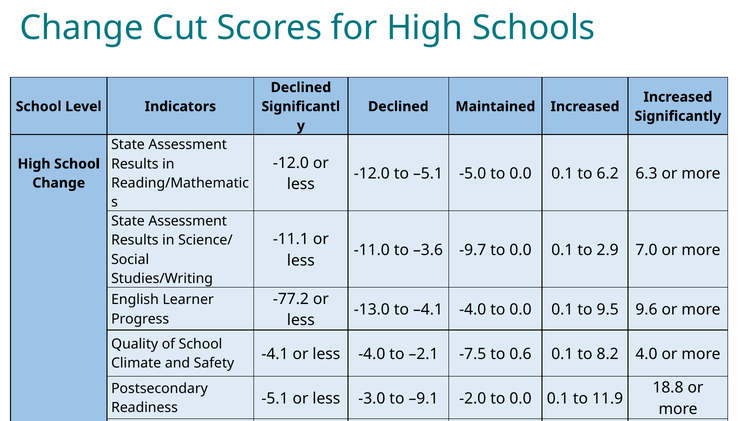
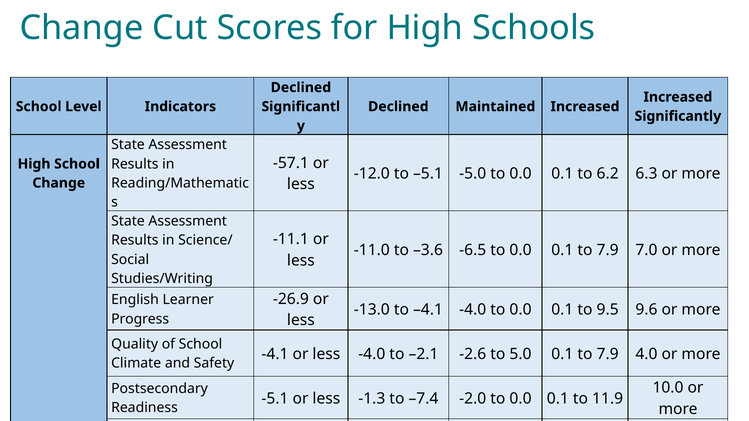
-12.0 at (291, 163): -12.0 -> -57.1
-9.7: -9.7 -> -6.5
2.9 at (608, 250): 2.9 -> 7.9
-77.2: -77.2 -> -26.9
-7.5: -7.5 -> -2.6
0.6: 0.6 -> 5.0
8.2 at (608, 354): 8.2 -> 7.9
18.8: 18.8 -> 10.0
-3.0: -3.0 -> -1.3
–9.1: –9.1 -> –7.4
